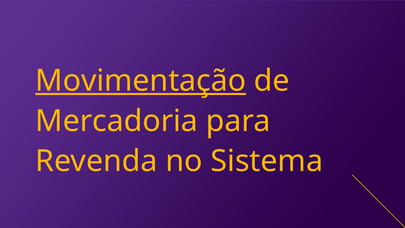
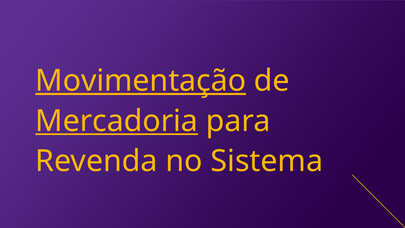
Mercadoria underline: none -> present
